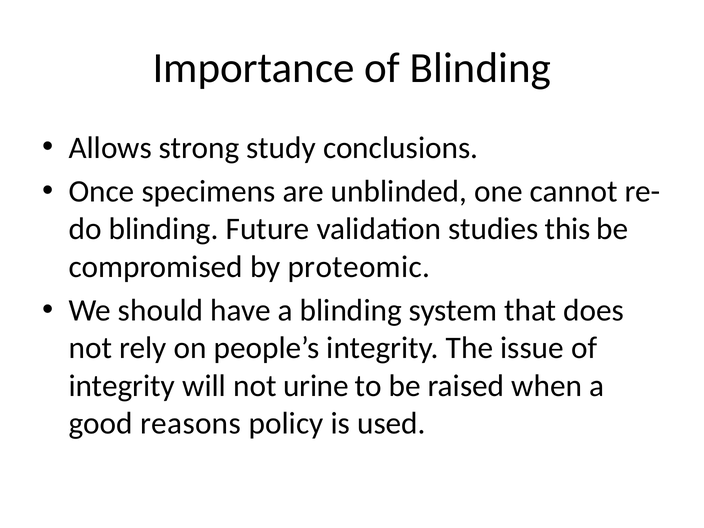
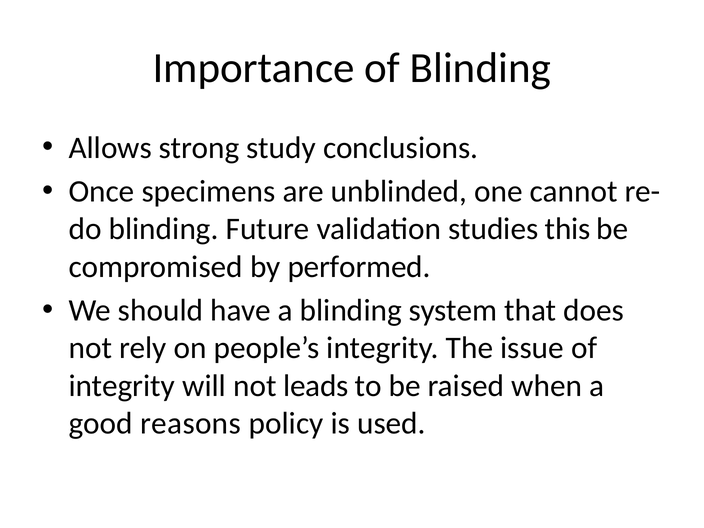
proteomic: proteomic -> performed
urine: urine -> leads
